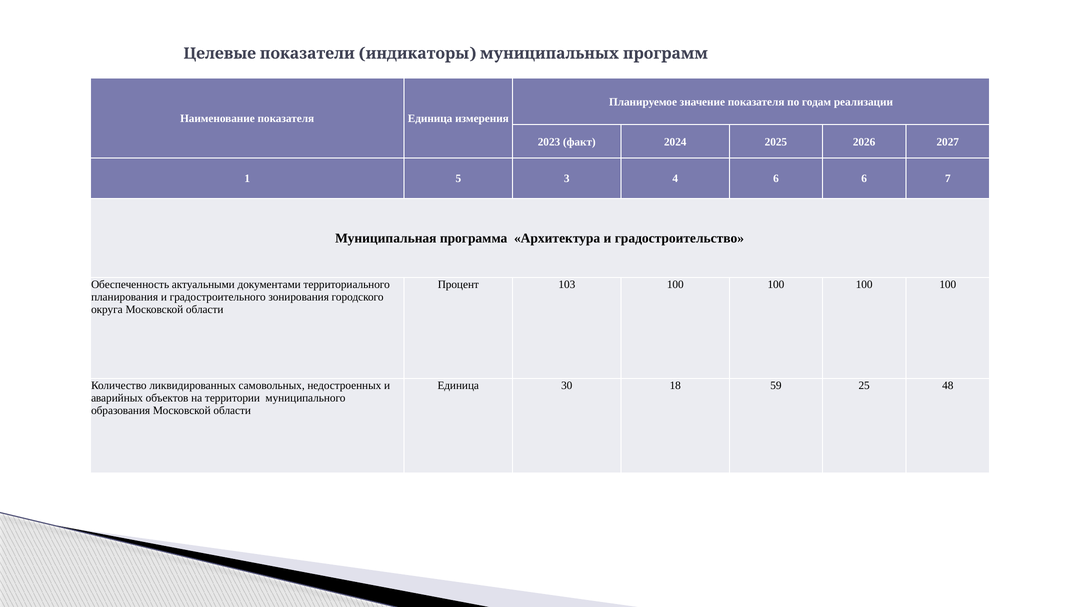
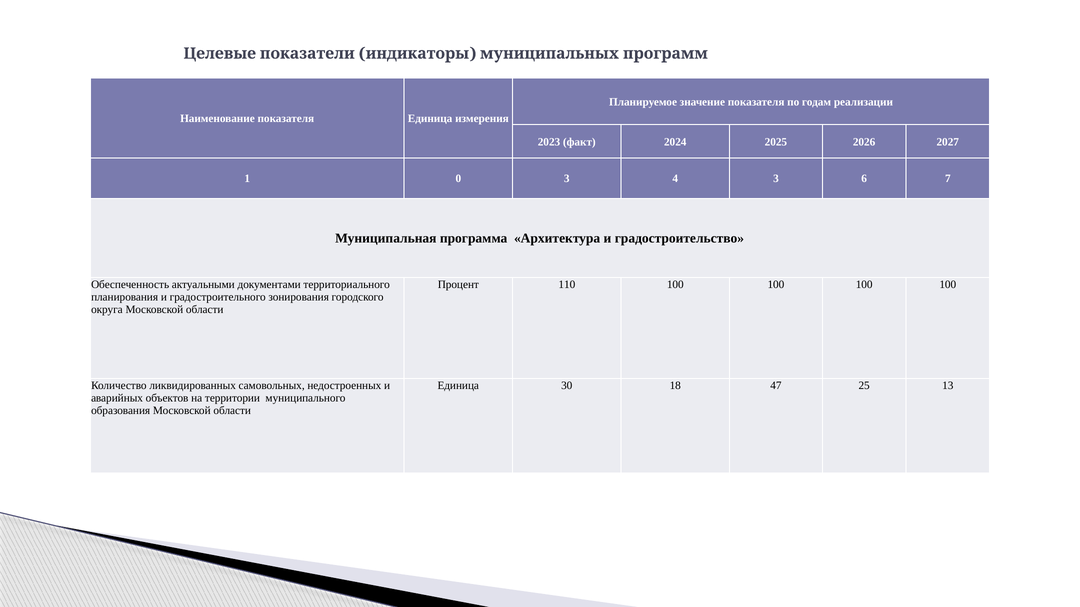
5: 5 -> 0
4 6: 6 -> 3
103: 103 -> 110
59: 59 -> 47
48: 48 -> 13
